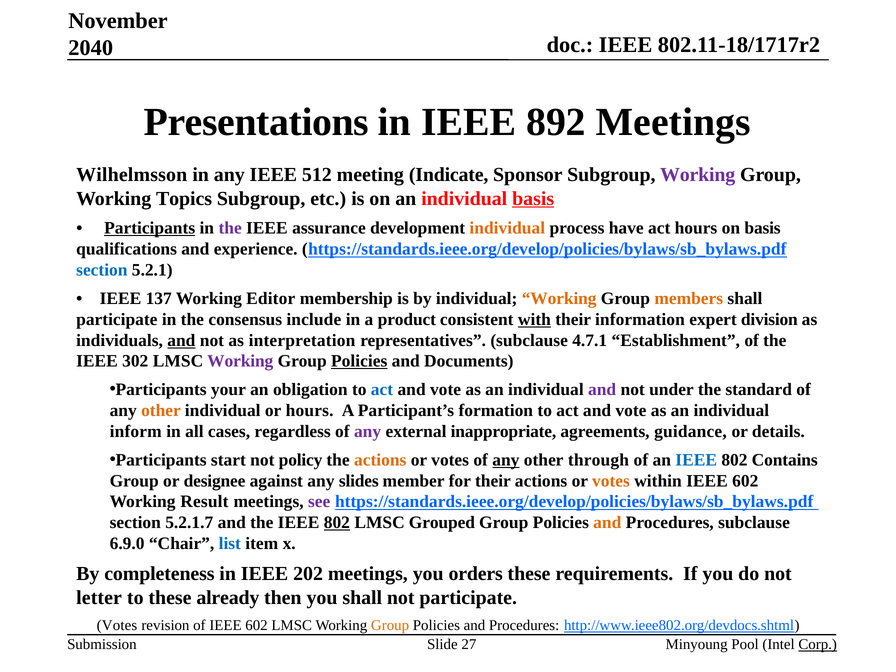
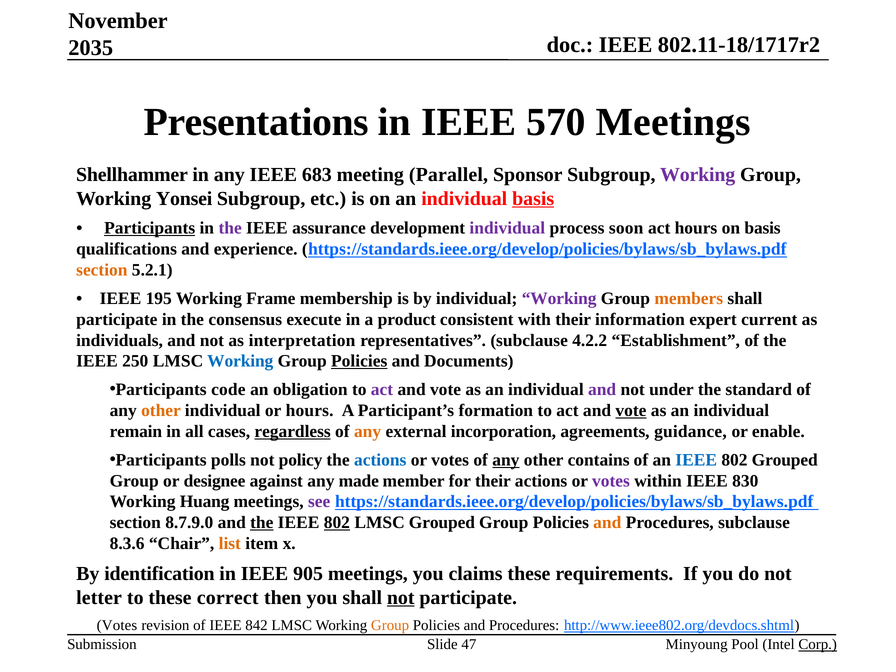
2040: 2040 -> 2035
892: 892 -> 570
Wilhelmsson: Wilhelmsson -> Shellhammer
512: 512 -> 683
Indicate: Indicate -> Parallel
Topics: Topics -> Yonsei
individual at (507, 228) colour: orange -> purple
have: have -> soon
section at (102, 270) colour: blue -> orange
137: 137 -> 195
Editor: Editor -> Frame
Working at (559, 298) colour: orange -> purple
include: include -> execute
with underline: present -> none
division: division -> current
and at (181, 340) underline: present -> none
4.7.1: 4.7.1 -> 4.2.2
302: 302 -> 250
Working at (240, 361) colour: purple -> blue
your: your -> code
act at (382, 390) colour: blue -> purple
vote at (631, 411) underline: none -> present
inform: inform -> remain
regardless underline: none -> present
any at (368, 431) colour: purple -> orange
inappropriate: inappropriate -> incorporation
details: details -> enable
start: start -> polls
actions at (380, 460) colour: orange -> blue
through: through -> contains
802 Contains: Contains -> Grouped
slides: slides -> made
votes at (611, 481) colour: orange -> purple
within IEEE 602: 602 -> 830
Result: Result -> Huang
5.2.1.7: 5.2.1.7 -> 8.7.9.0
the at (262, 523) underline: none -> present
6.9.0: 6.9.0 -> 8.3.6
list colour: blue -> orange
completeness: completeness -> identification
202: 202 -> 905
orders: orders -> claims
already: already -> correct
not at (401, 597) underline: none -> present
of IEEE 602: 602 -> 842
27: 27 -> 47
